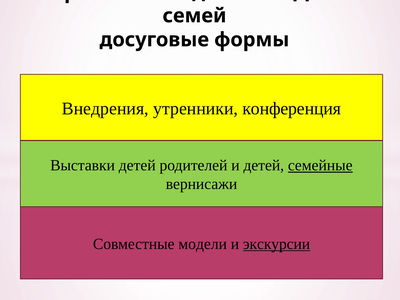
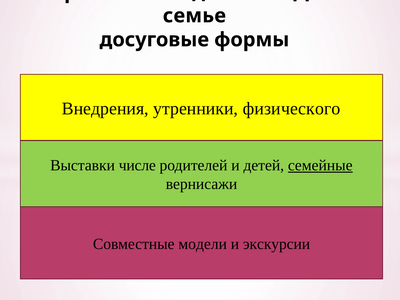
семей: семей -> семье
конференция: конференция -> физического
Выставки детей: детей -> числе
экскурсии underline: present -> none
